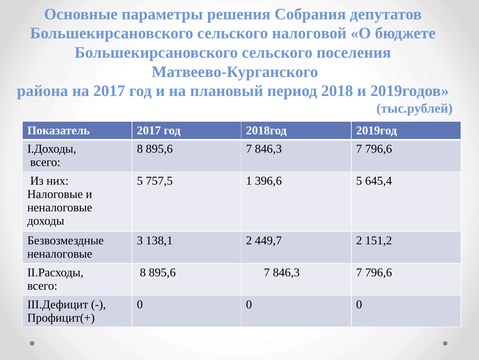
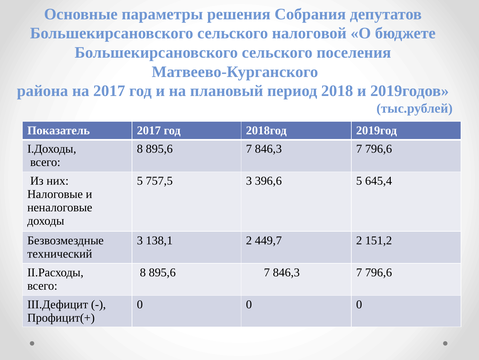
757,5 1: 1 -> 3
неналоговые at (60, 253): неналоговые -> технический
